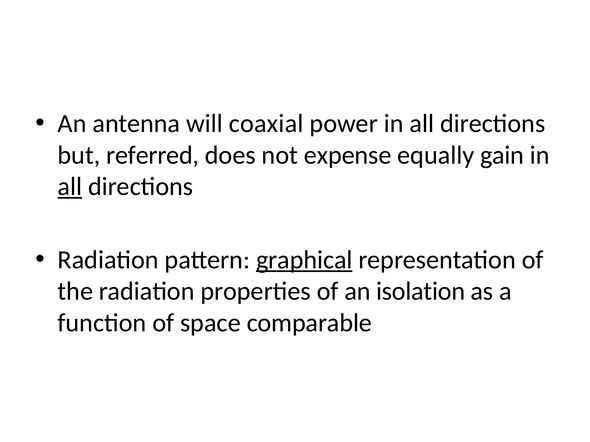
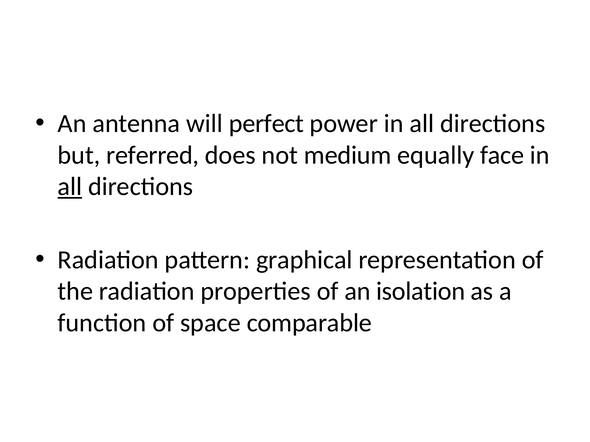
coaxial: coaxial -> perfect
expense: expense -> medium
gain: gain -> face
graphical underline: present -> none
